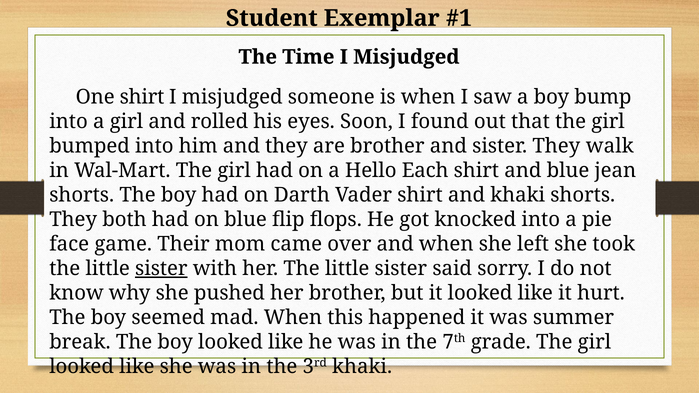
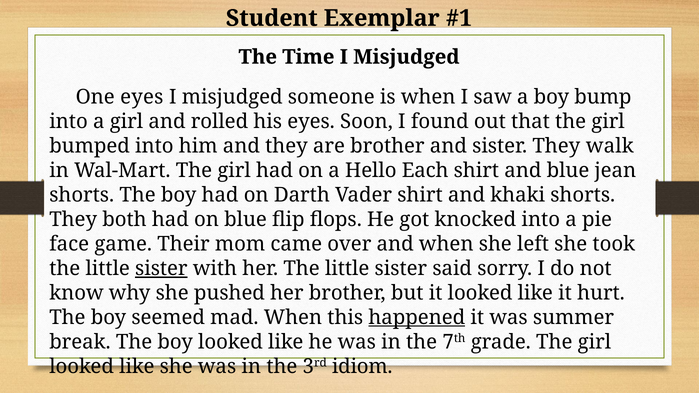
One shirt: shirt -> eyes
happened underline: none -> present
3rd khaki: khaki -> idiom
